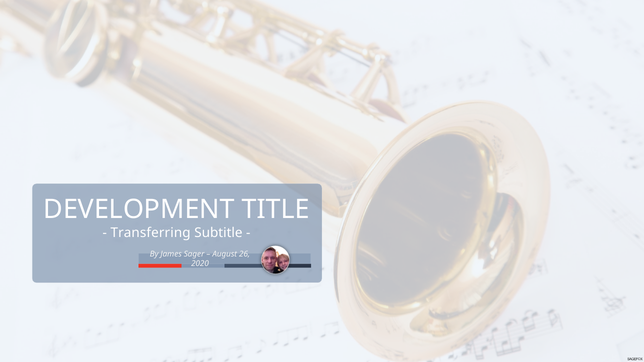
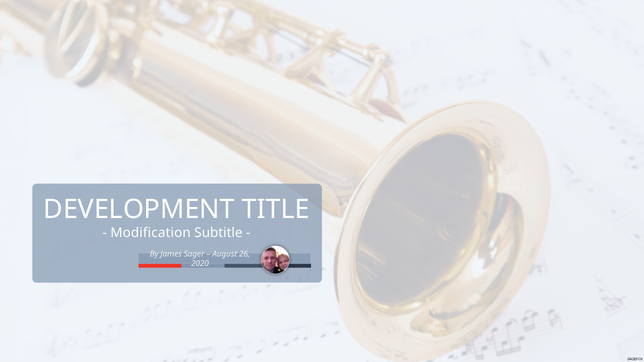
Transferring: Transferring -> Modification
